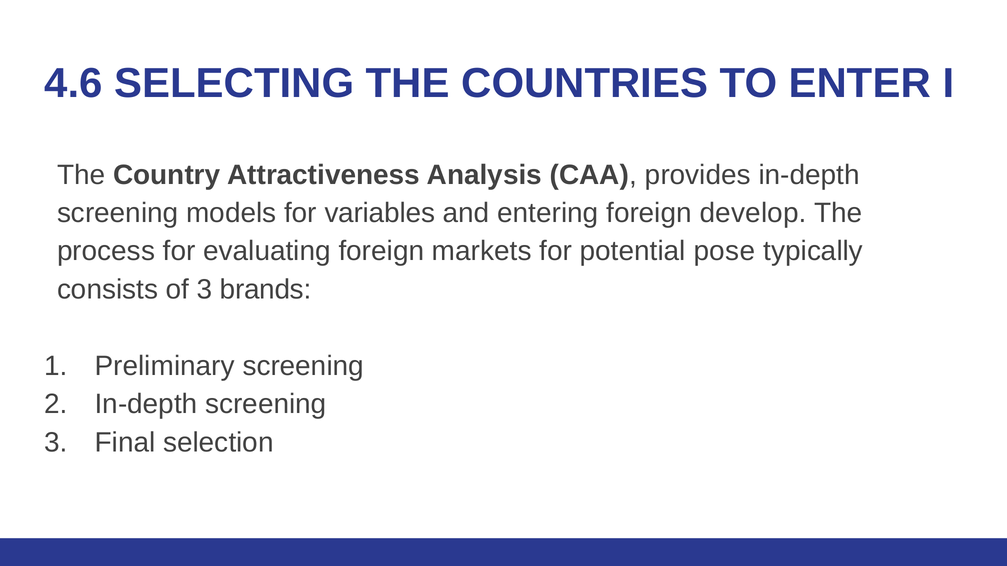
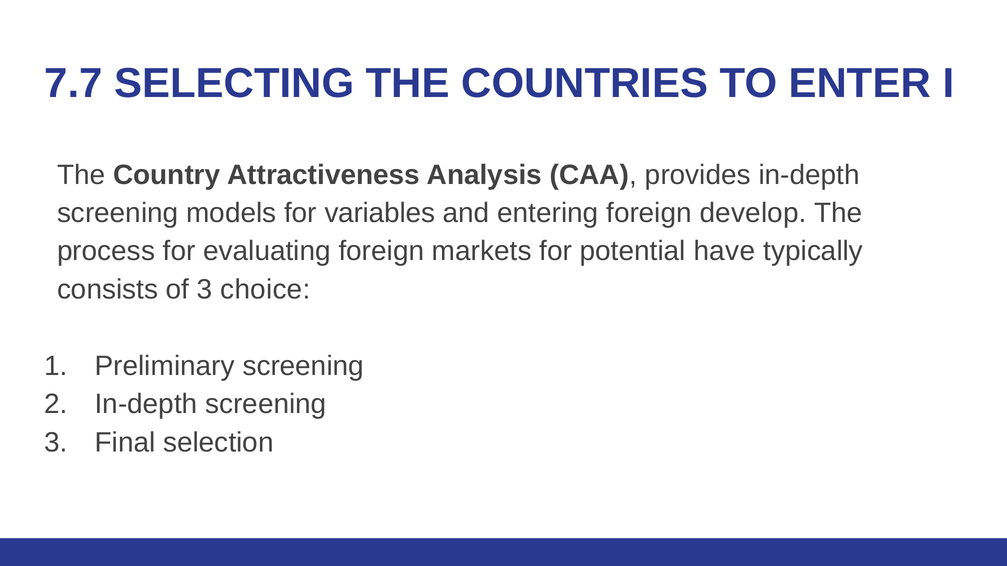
4.6: 4.6 -> 7.7
pose: pose -> have
brands: brands -> choice
